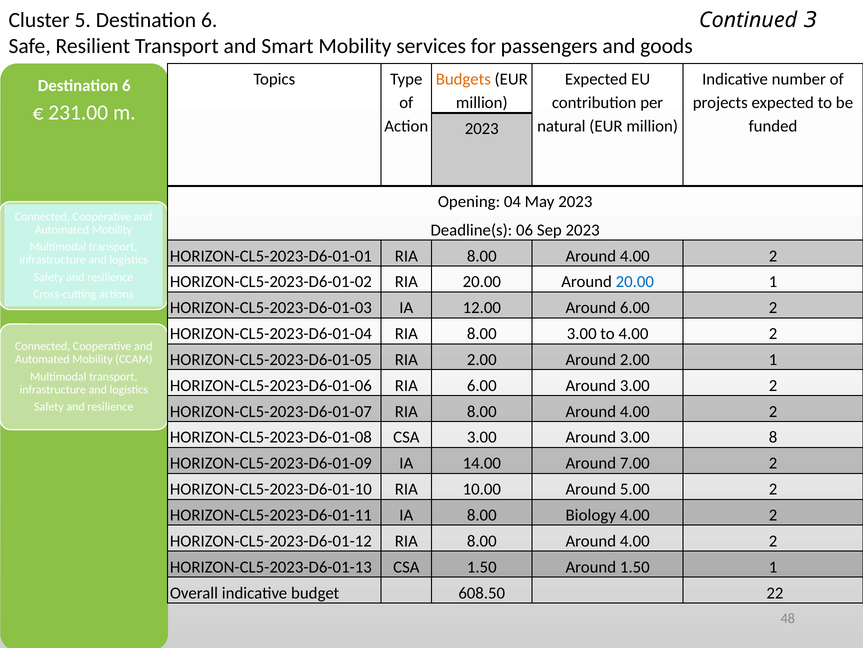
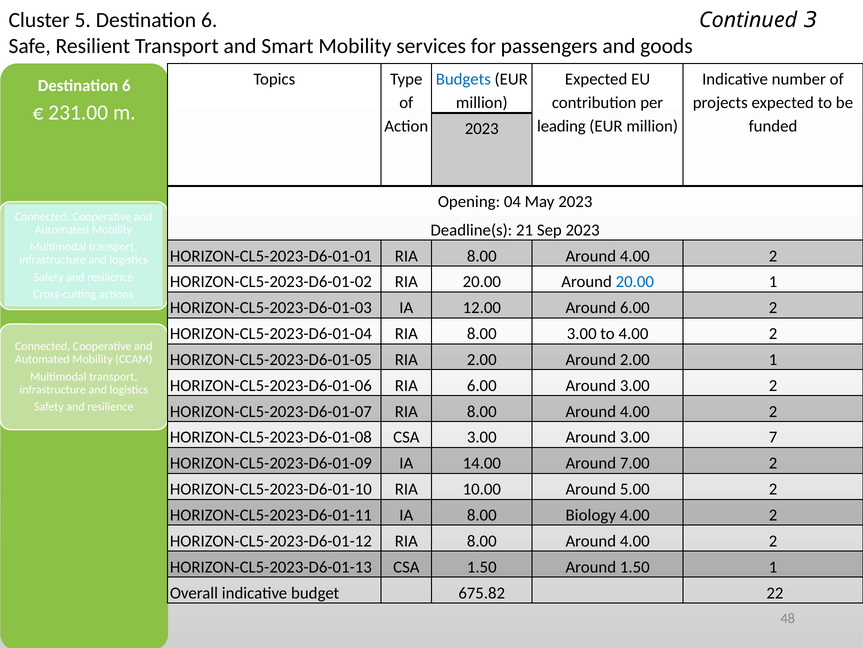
Budgets colour: orange -> blue
natural: natural -> leading
06: 06 -> 21
8: 8 -> 7
608.50: 608.50 -> 675.82
